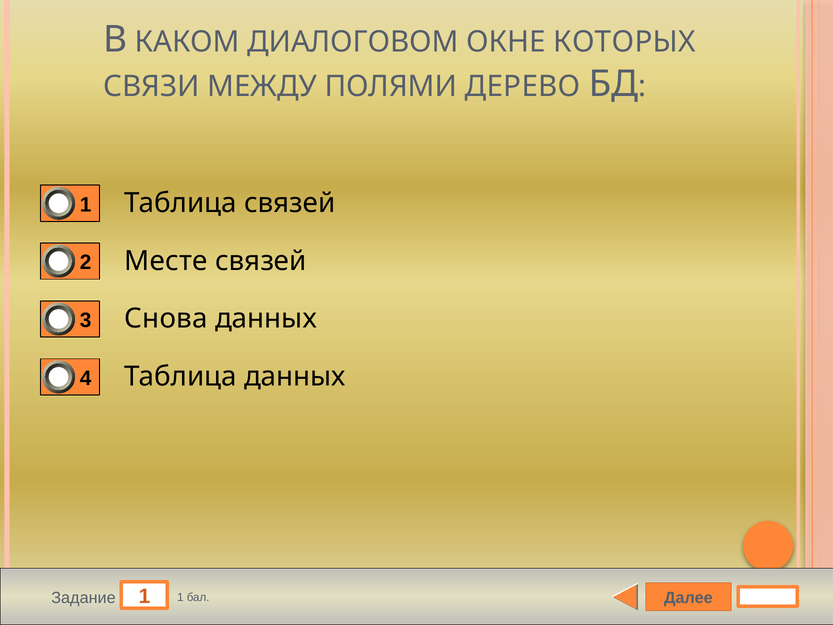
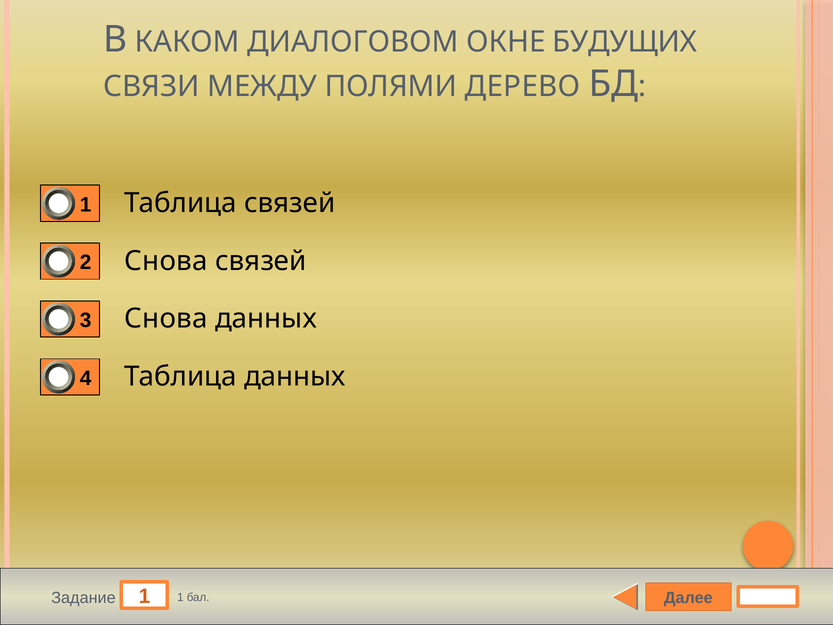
КОТОРЫХ: КОТОРЫХ -> БУДУЩИХ
Месте at (166, 261): Месте -> Снова
